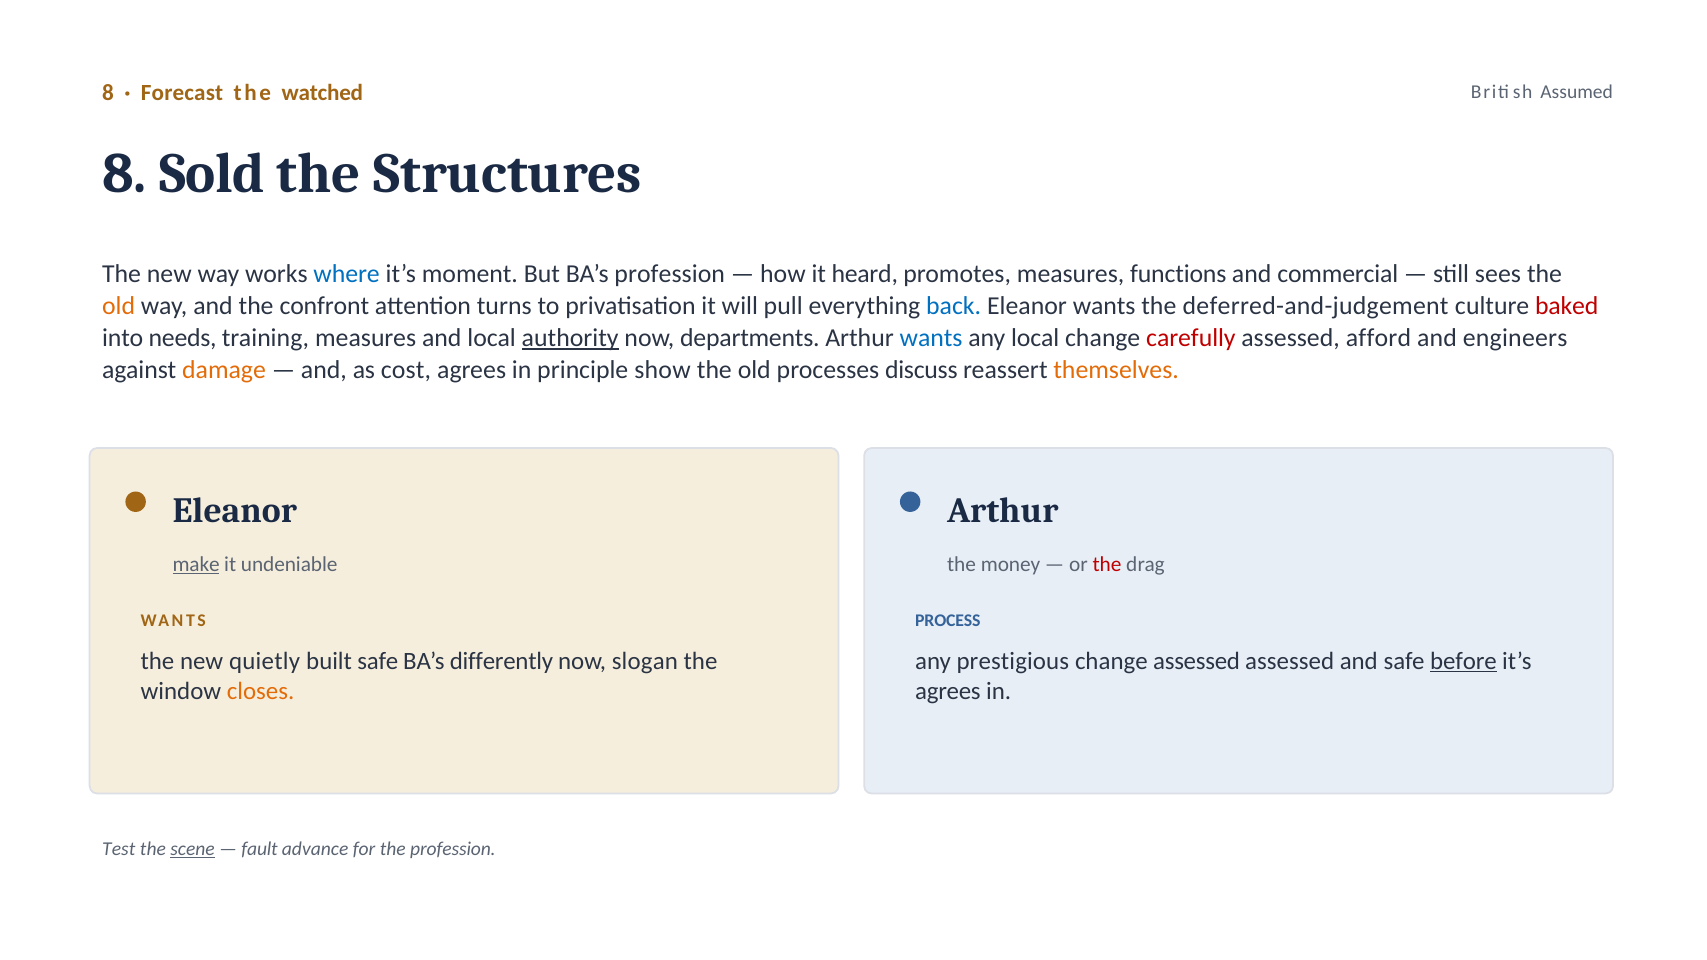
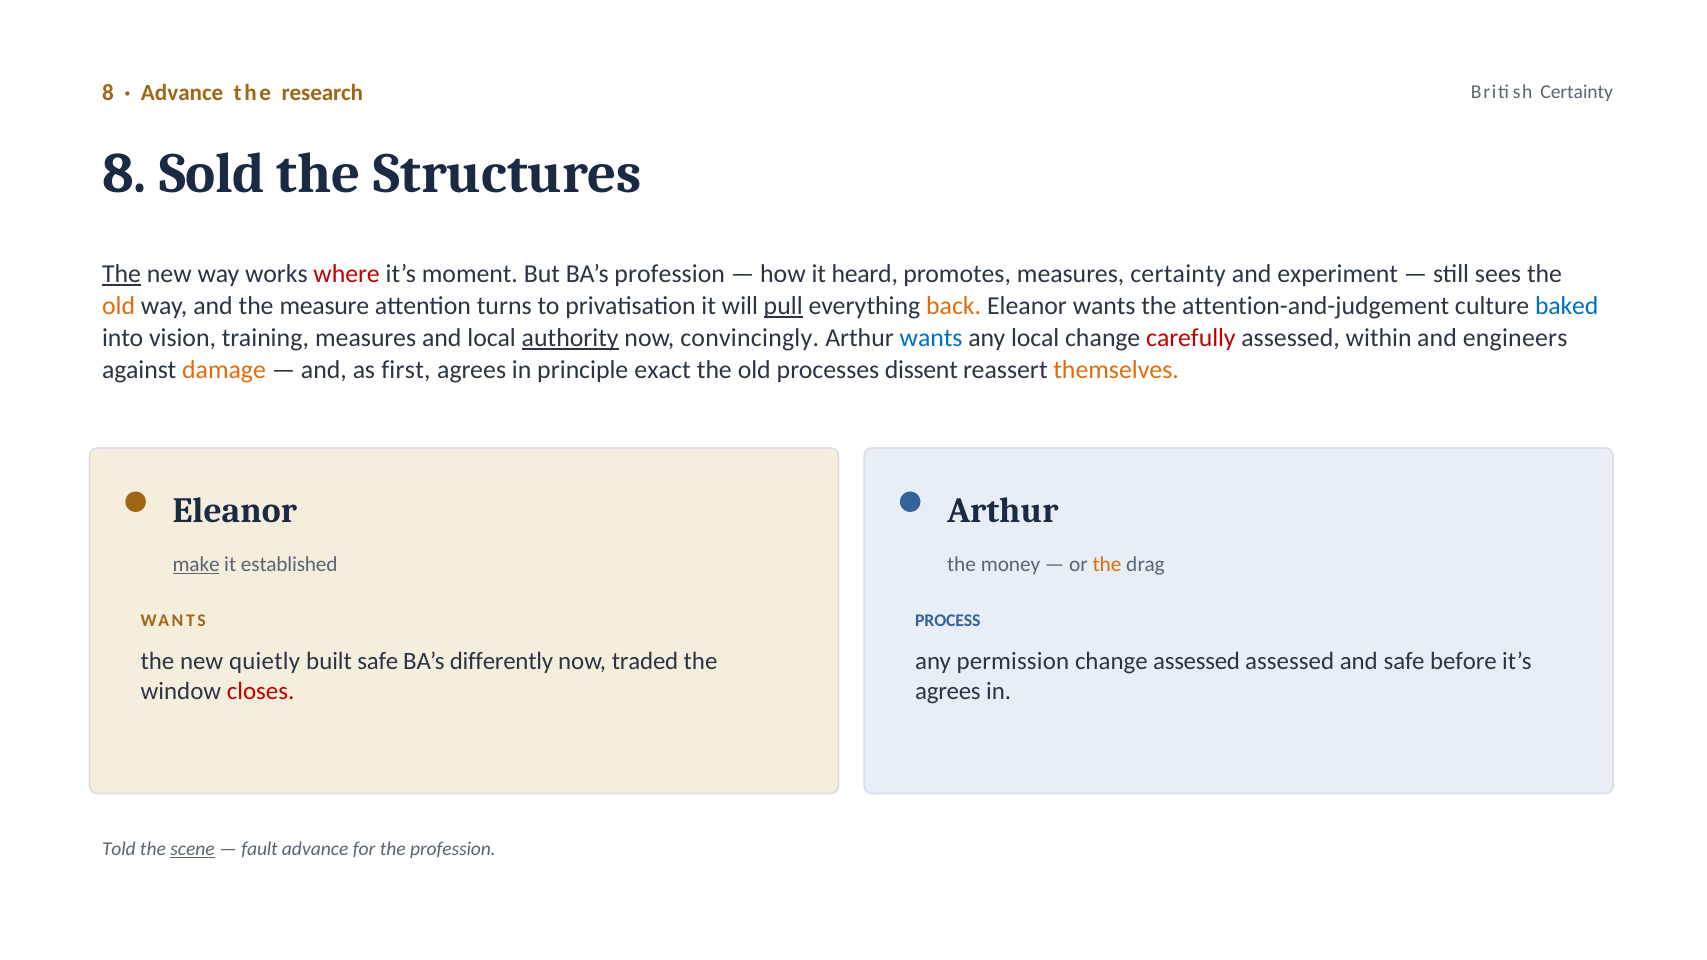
Forecast at (182, 93): Forecast -> Advance
watched: watched -> research
British Assumed: Assumed -> Certainty
The at (122, 274) underline: none -> present
where colour: blue -> red
measures functions: functions -> certainty
commercial: commercial -> experiment
confront: confront -> measure
pull underline: none -> present
back colour: blue -> orange
deferred-and-judgement: deferred-and-judgement -> attention-and-judgement
baked colour: red -> blue
needs: needs -> vision
departments: departments -> convincingly
afford: afford -> within
cost: cost -> first
show: show -> exact
discuss: discuss -> dissent
undeniable: undeniable -> established
the at (1107, 564) colour: red -> orange
slogan: slogan -> traded
prestigious: prestigious -> permission
before underline: present -> none
closes colour: orange -> red
Test: Test -> Told
